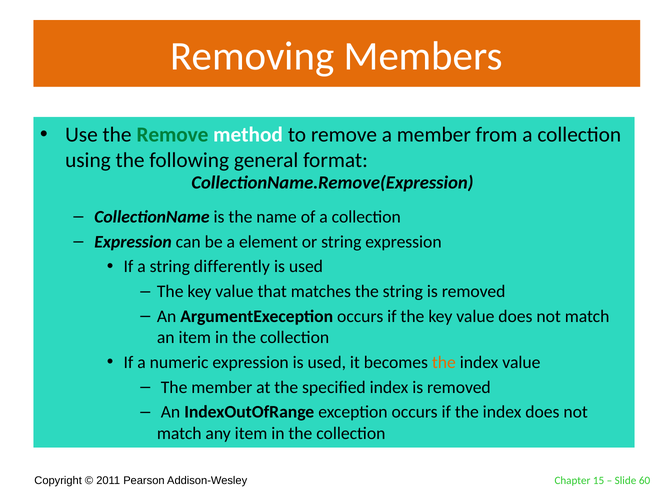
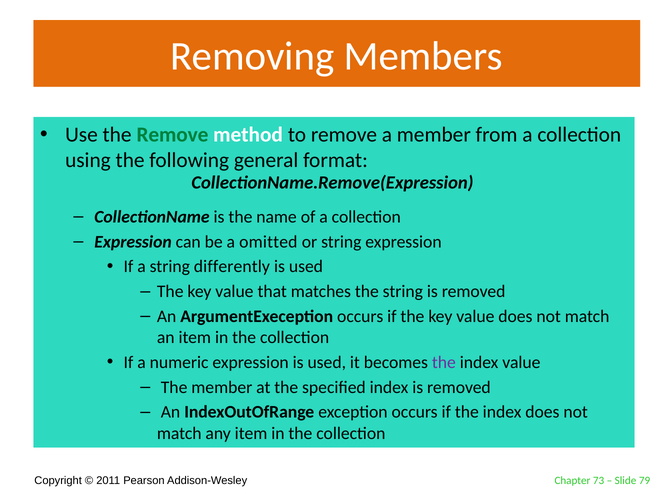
element: element -> omitted
the at (444, 362) colour: orange -> purple
15: 15 -> 73
60: 60 -> 79
